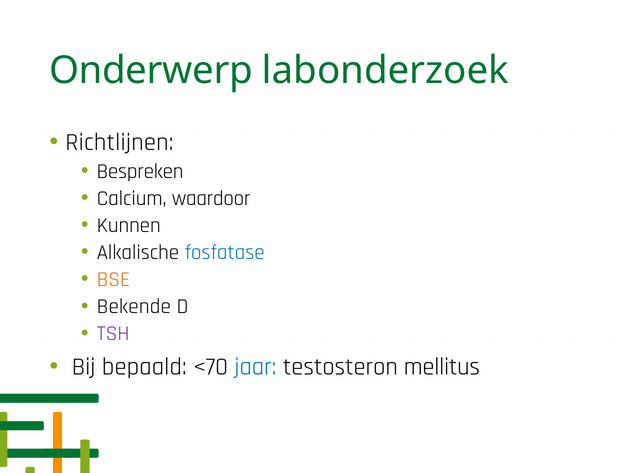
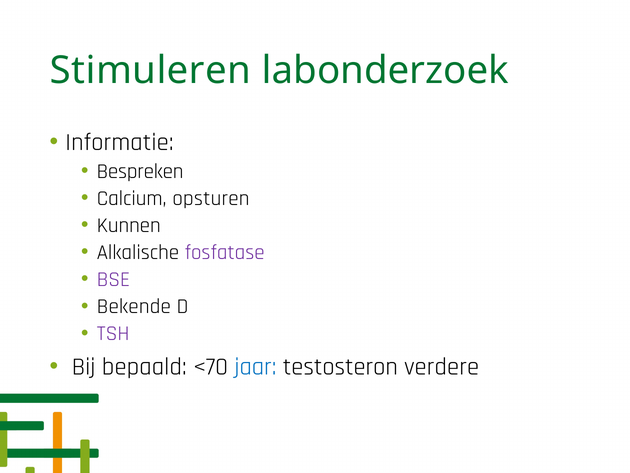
Onderwerp: Onderwerp -> Stimuleren
Richtlijnen: Richtlijnen -> Informatie
waardoor: waardoor -> opsturen
fosfatase colour: blue -> purple
BSE colour: orange -> purple
mellitus: mellitus -> verdere
